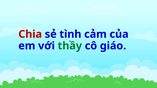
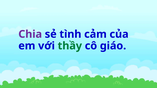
Chia colour: red -> purple
